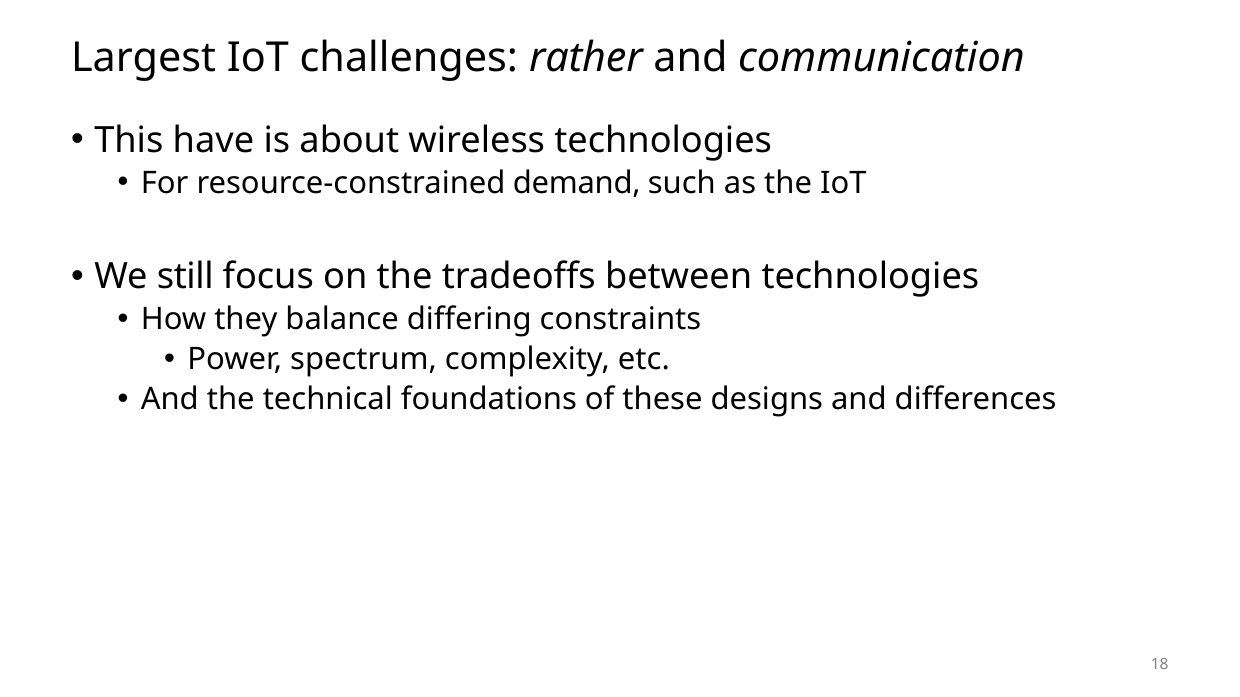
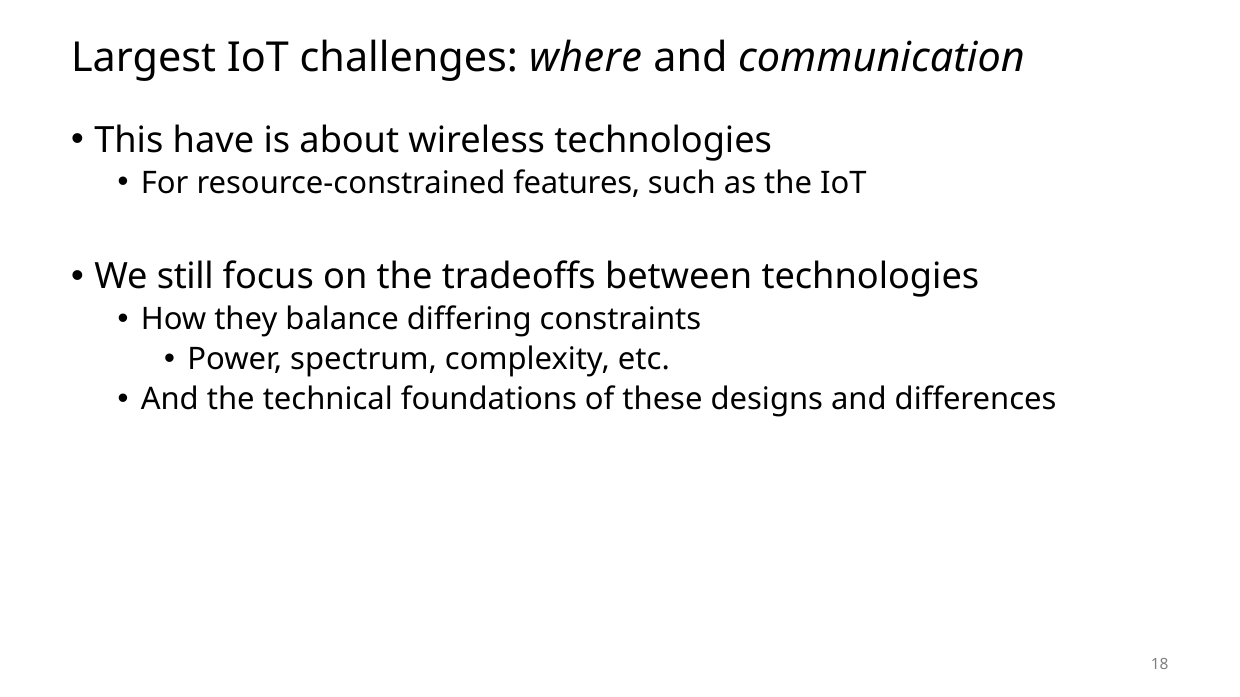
rather: rather -> where
demand: demand -> features
